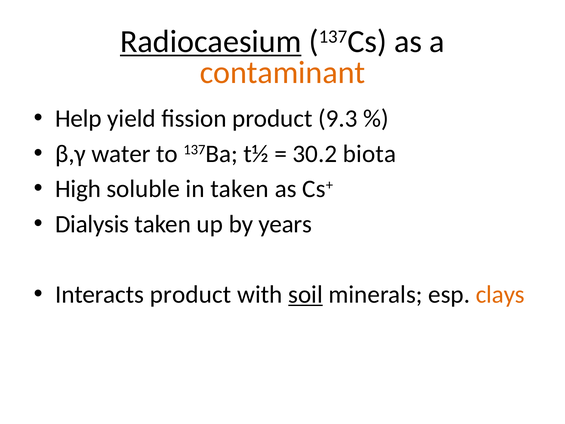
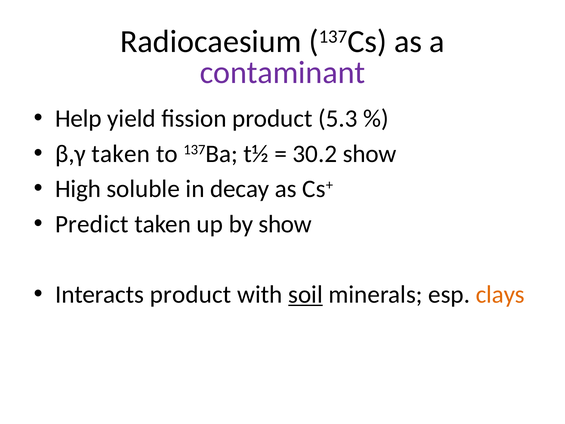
Radiocaesium underline: present -> none
contaminant colour: orange -> purple
9.3: 9.3 -> 5.3
β,γ water: water -> taken
30.2 biota: biota -> show
in taken: taken -> decay
Dialysis: Dialysis -> Predict
by years: years -> show
